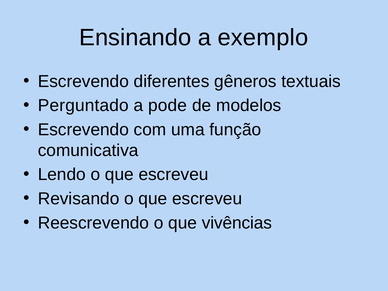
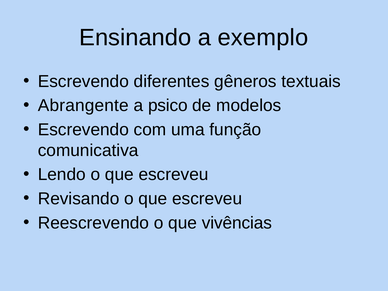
Perguntado: Perguntado -> Abrangente
pode: pode -> psico
